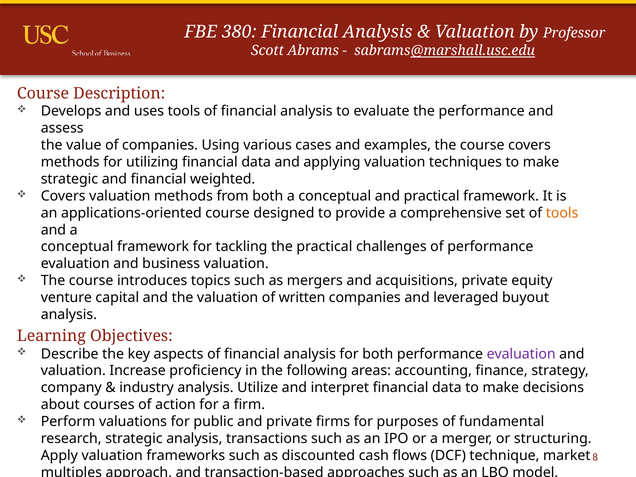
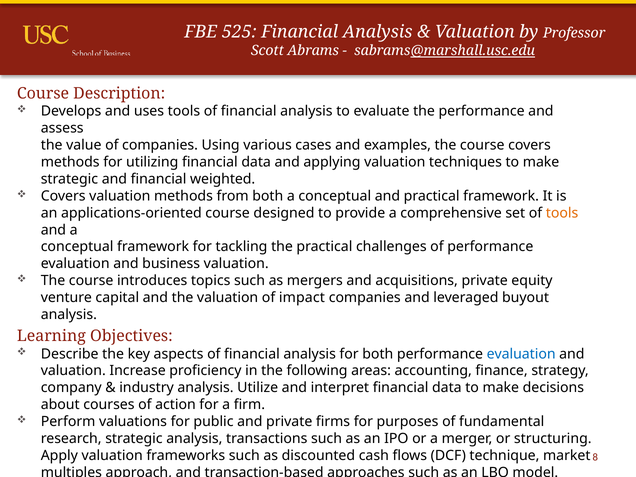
380: 380 -> 525
written: written -> impact
evaluation at (521, 354) colour: purple -> blue
